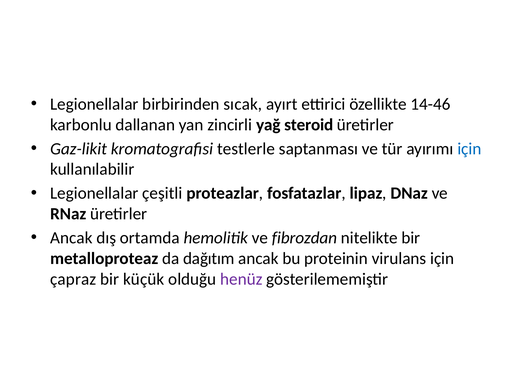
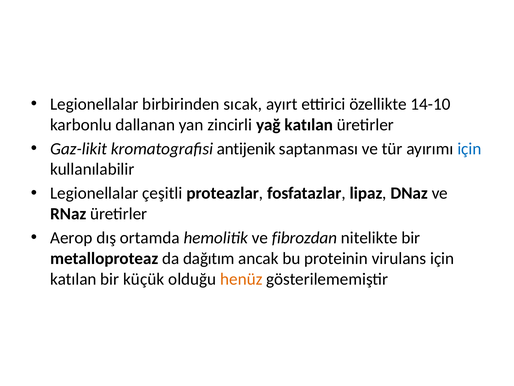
14-46: 14-46 -> 14-10
yağ steroid: steroid -> katılan
testlerle: testlerle -> antijenik
Ancak at (71, 238): Ancak -> Aerop
çapraz at (73, 279): çapraz -> katılan
henüz colour: purple -> orange
